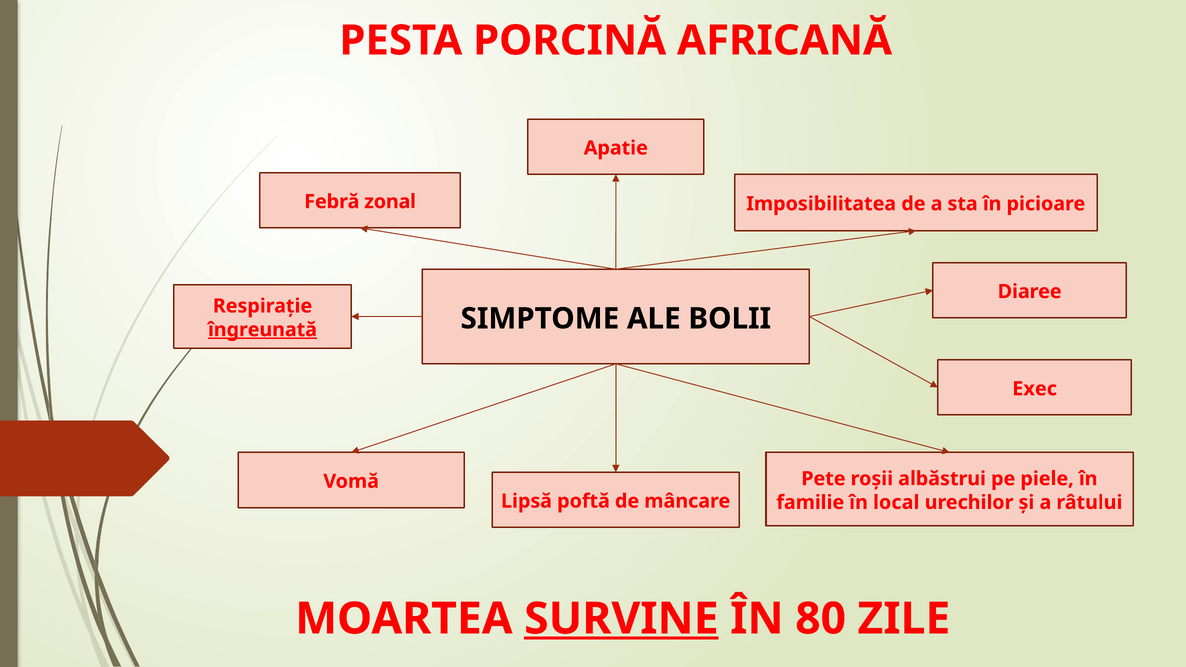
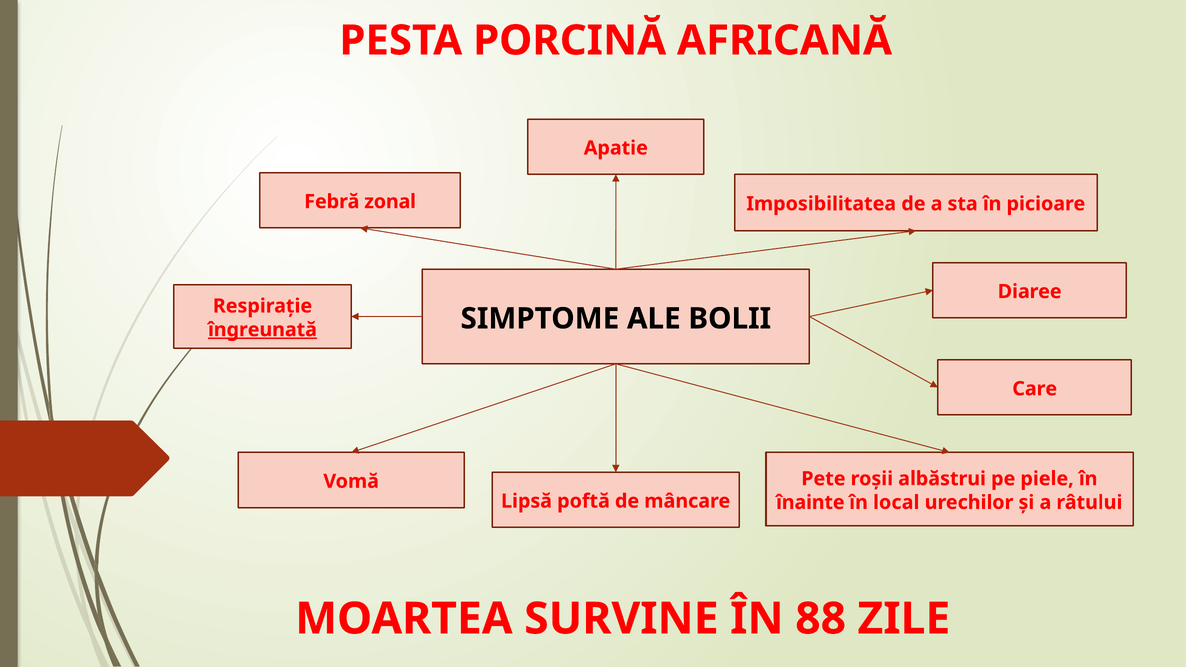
Exec: Exec -> Care
familie: familie -> înainte
SURVINE underline: present -> none
80: 80 -> 88
